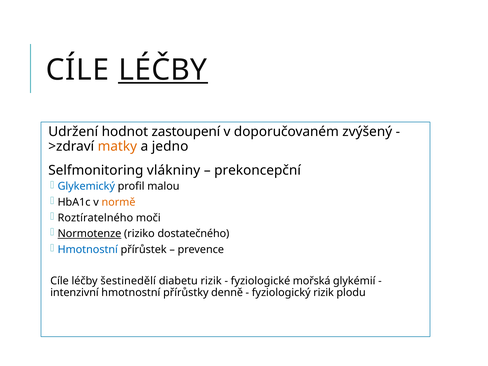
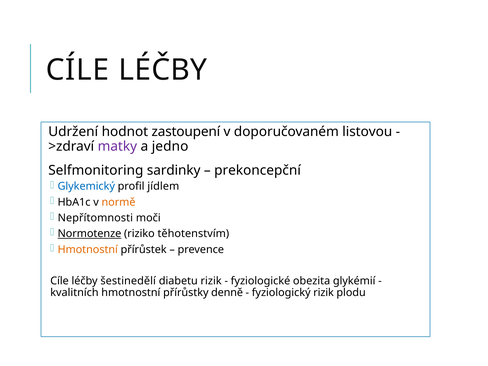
LÉČBY at (163, 70) underline: present -> none
zvýšený: zvýšený -> listovou
matky colour: orange -> purple
vlákniny: vlákniny -> sardinky
malou: malou -> jídlem
Roztíratelného: Roztíratelného -> Nepřítomnosti
dostatečného: dostatečného -> těhotenstvím
Hmotnostní at (88, 249) colour: blue -> orange
mořská: mořská -> obezita
intenzivní: intenzivní -> kvalitních
